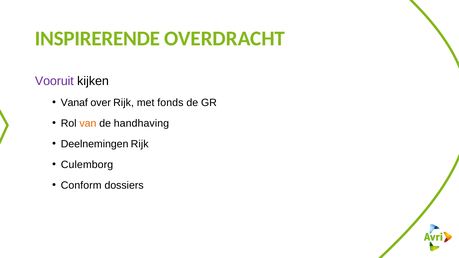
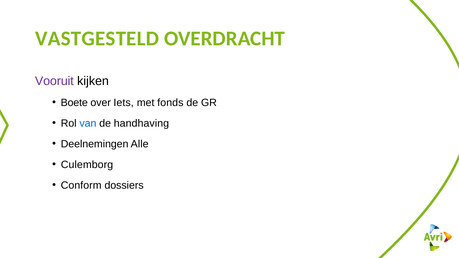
INSPIRERENDE: INSPIRERENDE -> VASTGESTELD
Vanaf: Vanaf -> Boete
over Rijk: Rijk -> Iets
van colour: orange -> blue
Deelnemingen Rijk: Rijk -> Alle
